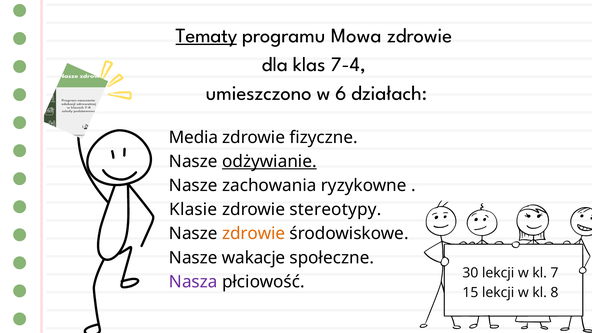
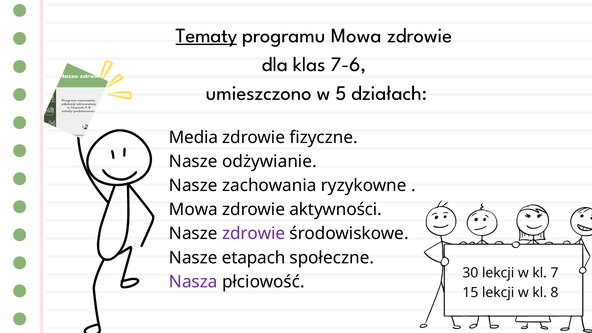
7-4: 7-4 -> 7-6
6: 6 -> 5
odżywianie underline: present -> none
Klasie at (193, 210): Klasie -> Mowa
stereotypy: stereotypy -> aktywności
zdrowie at (254, 234) colour: orange -> purple
wakacje: wakacje -> etapach
